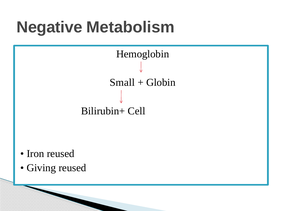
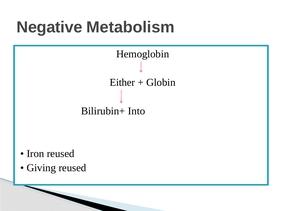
Small: Small -> Either
Cell: Cell -> Into
